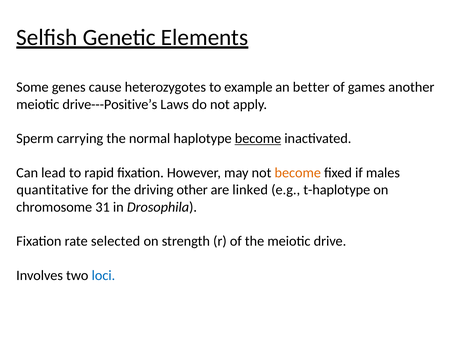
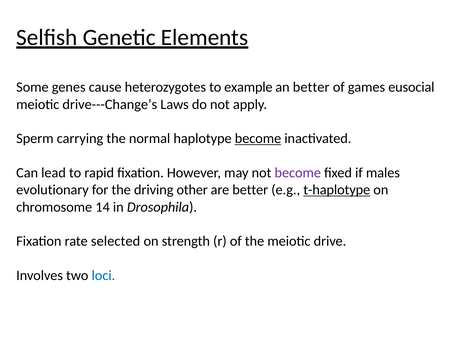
another: another -> eusocial
drive---Positive’s: drive---Positive’s -> drive---Change’s
become at (298, 173) colour: orange -> purple
quantitative: quantitative -> evolutionary
are linked: linked -> better
t-haplotype underline: none -> present
31: 31 -> 14
